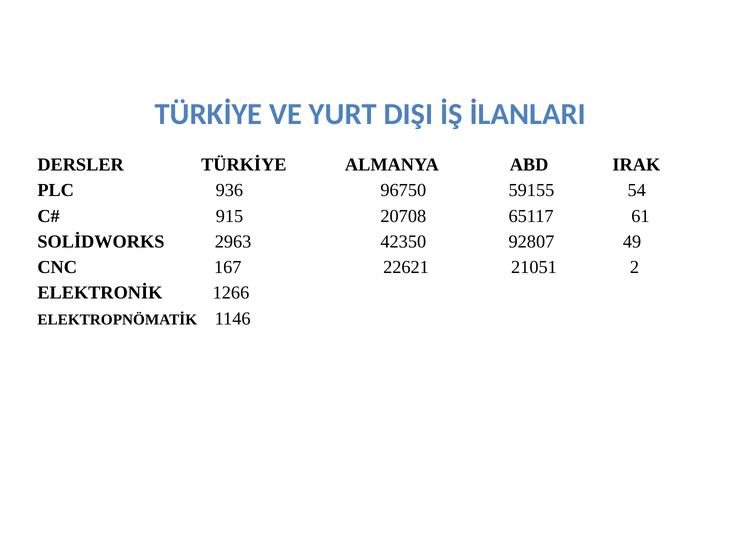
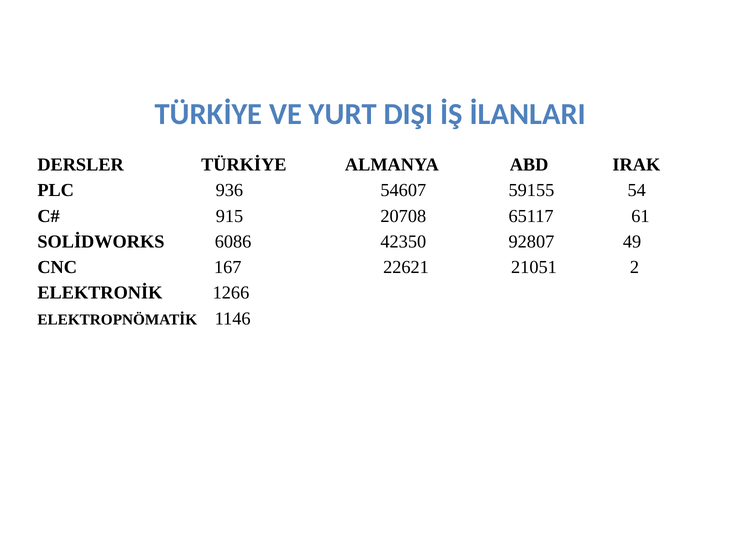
96750: 96750 -> 54607
2963: 2963 -> 6086
